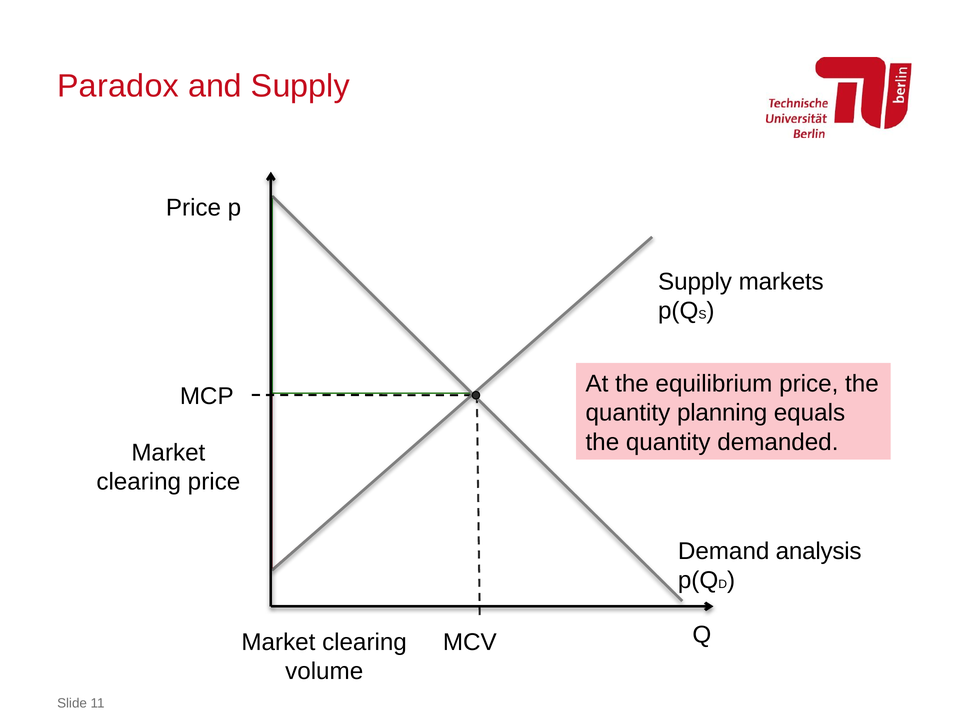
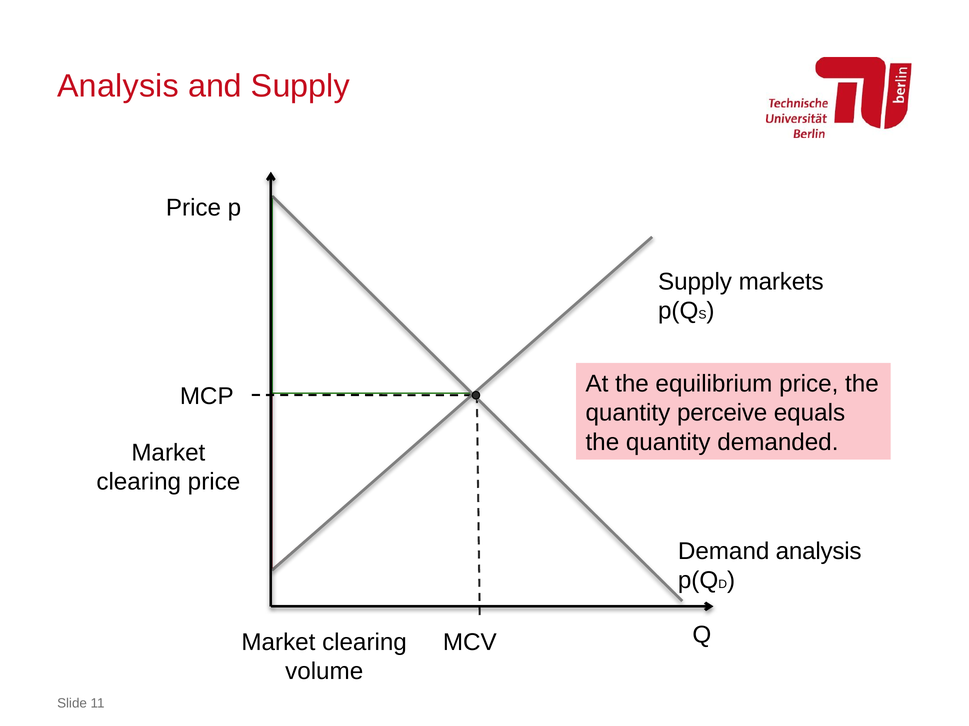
Paradox at (118, 86): Paradox -> Analysis
planning: planning -> perceive
